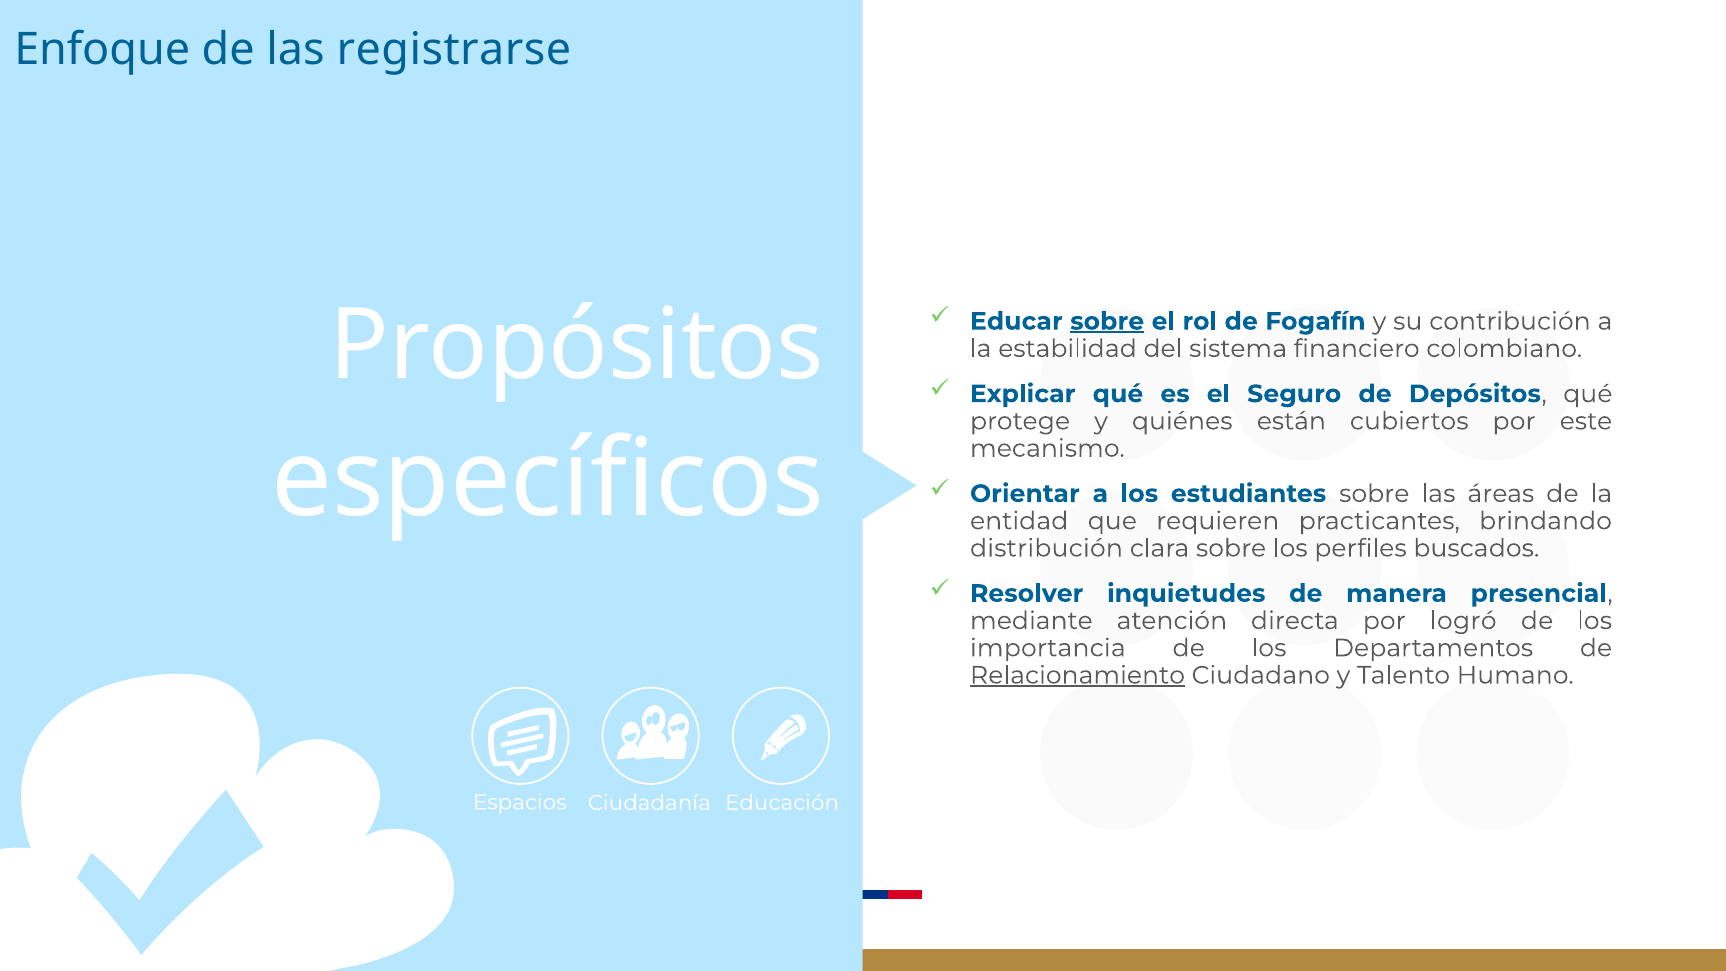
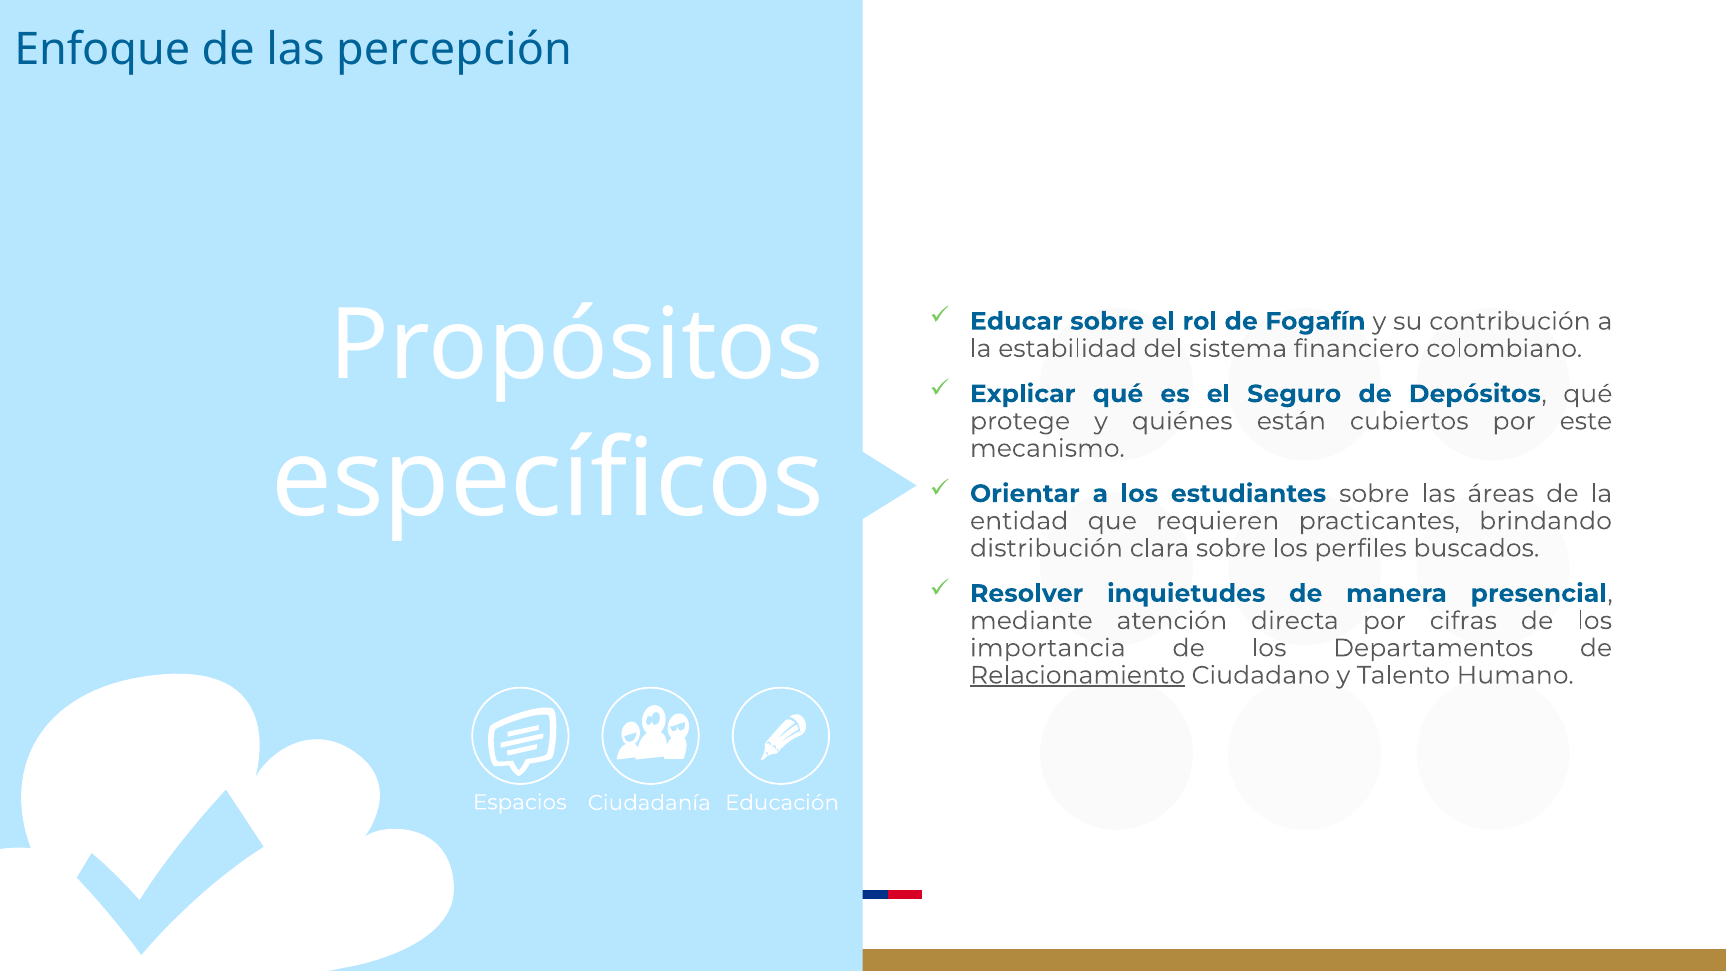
registrarse: registrarse -> percepción
sobre at (1107, 321) underline: present -> none
logró: logró -> cifras
